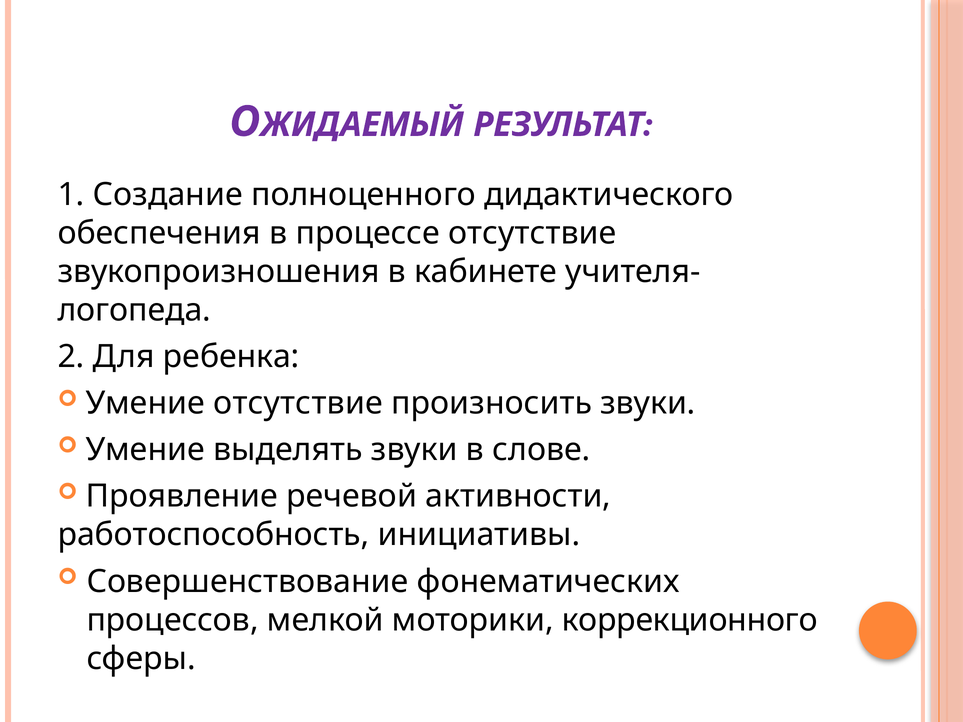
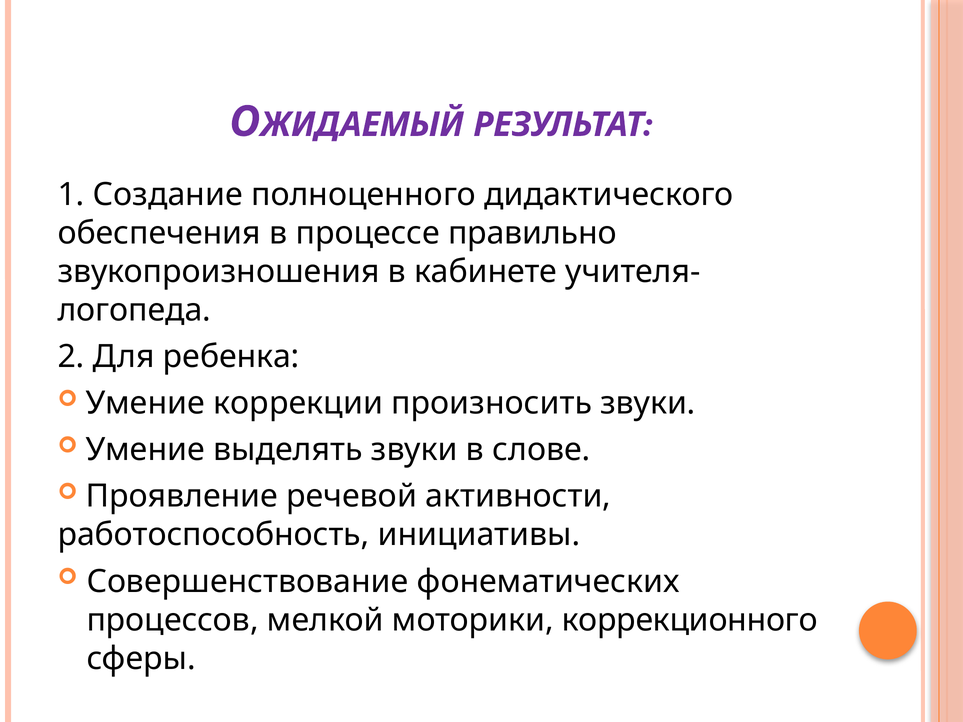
процессе отсутствие: отсутствие -> правильно
Умение отсутствие: отсутствие -> коррекции
